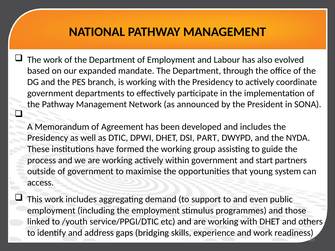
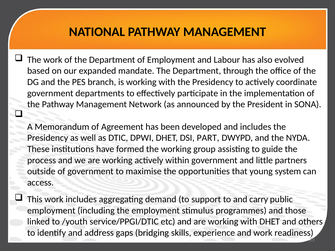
start: start -> little
even: even -> carry
